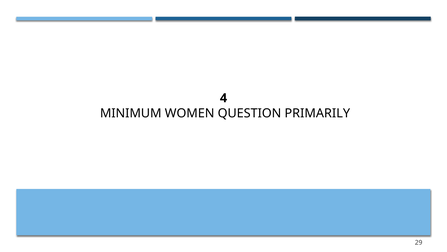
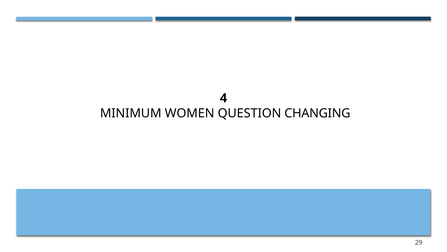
PRIMARILY: PRIMARILY -> CHANGING
